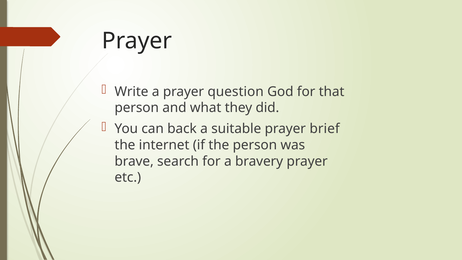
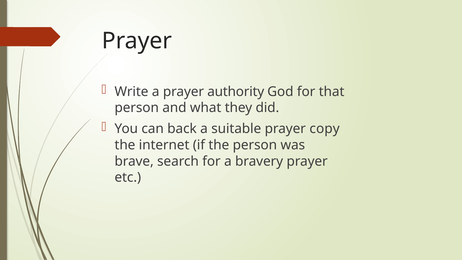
question: question -> authority
brief: brief -> copy
